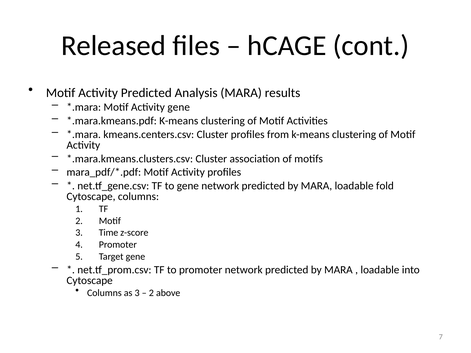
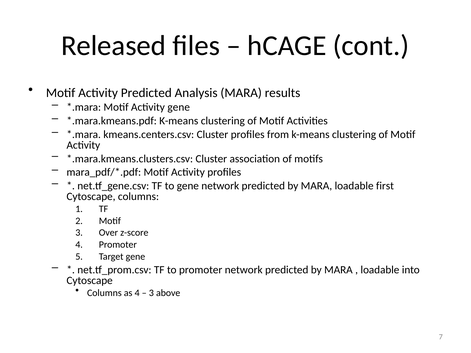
fold: fold -> first
Time: Time -> Over
as 3: 3 -> 4
2 at (151, 293): 2 -> 3
